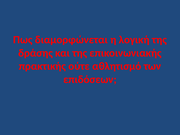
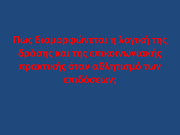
ούτε: ούτε -> όταν
